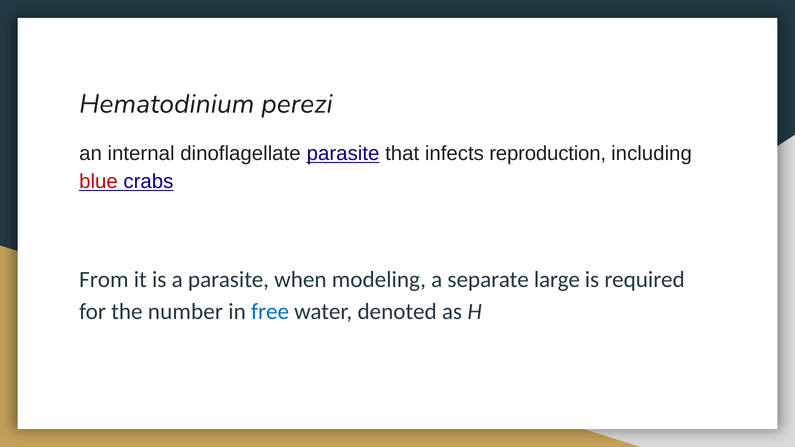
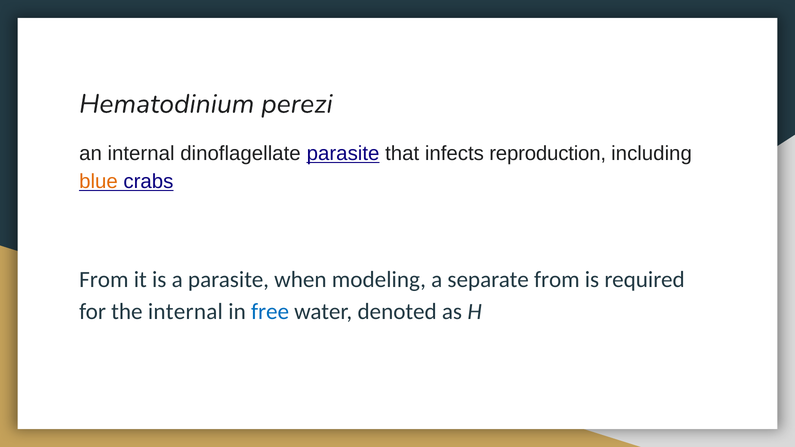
blue colour: red -> orange
separate large: large -> from
the number: number -> internal
